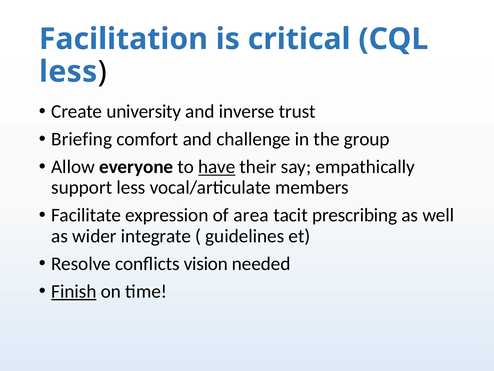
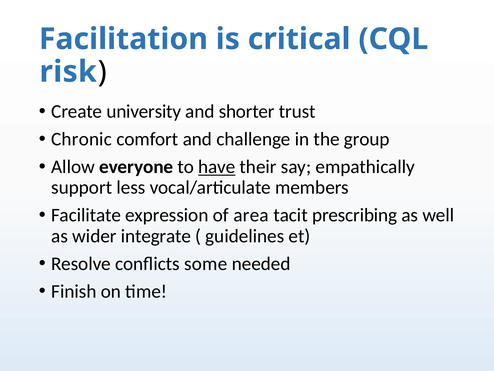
less at (68, 72): less -> risk
inverse: inverse -> shorter
Briefing: Briefing -> Chronic
vision: vision -> some
Finish underline: present -> none
